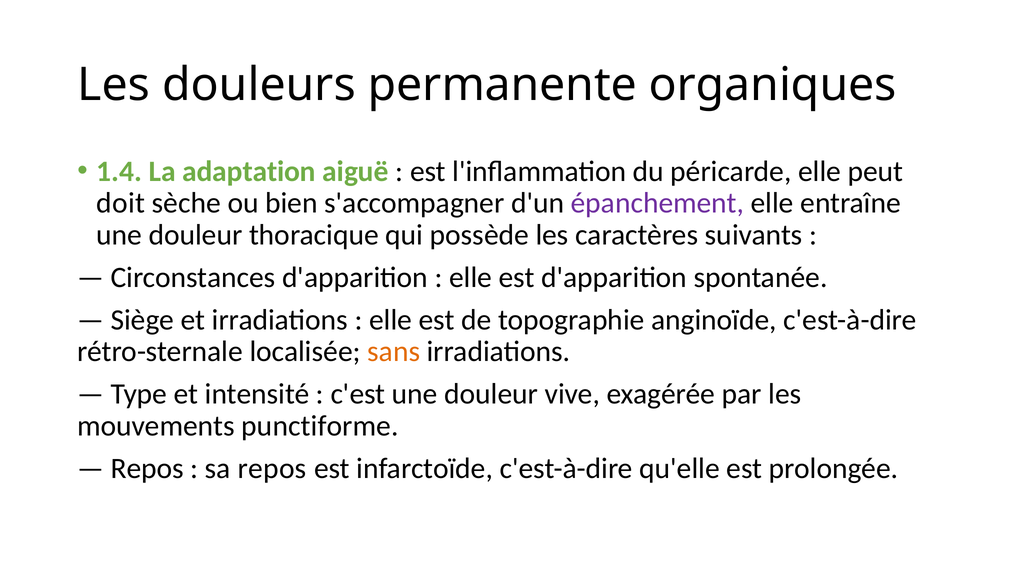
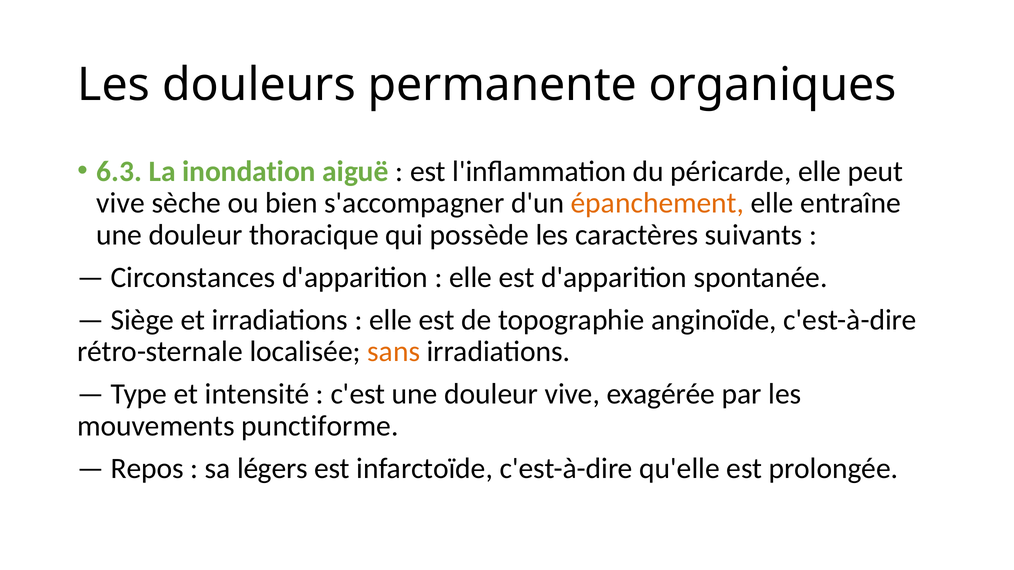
1.4: 1.4 -> 6.3
adaptation: adaptation -> inondation
doit at (121, 203): doit -> vive
épanchement colour: purple -> orange
sa repos: repos -> légers
